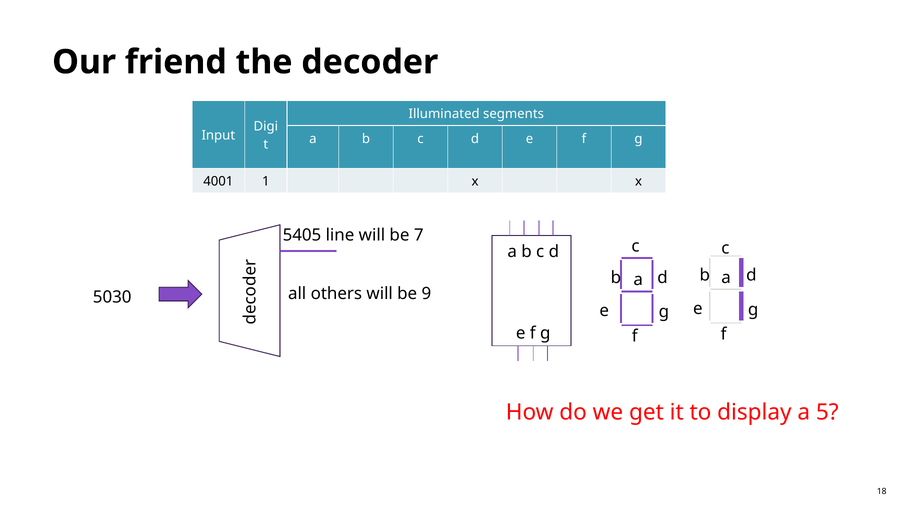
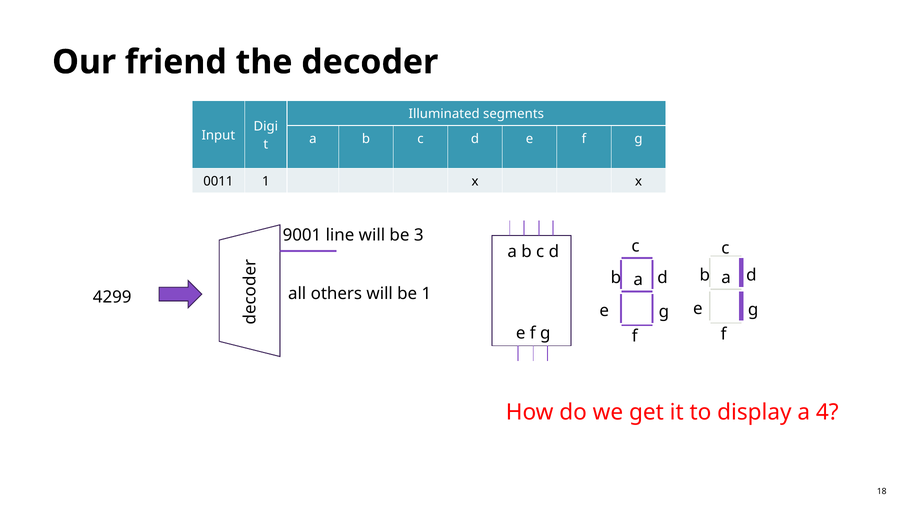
4001: 4001 -> 0011
5405: 5405 -> 9001
7: 7 -> 3
be 9: 9 -> 1
5030: 5030 -> 4299
5: 5 -> 4
